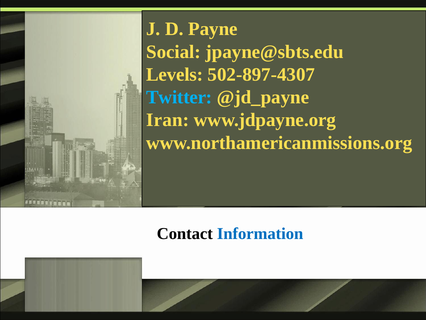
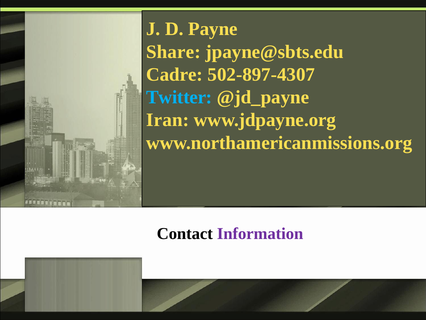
Social: Social -> Share
Levels: Levels -> Cadre
Information colour: blue -> purple
